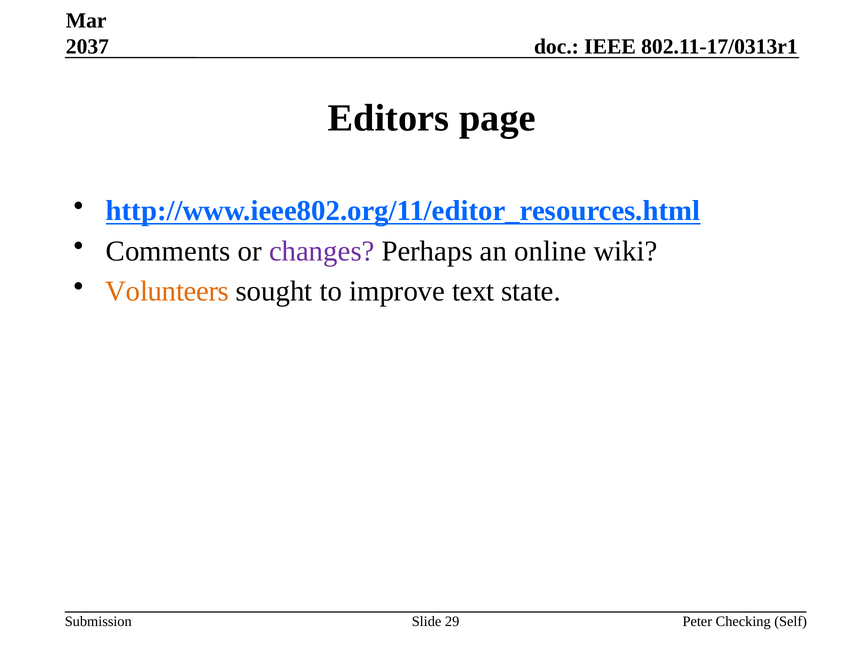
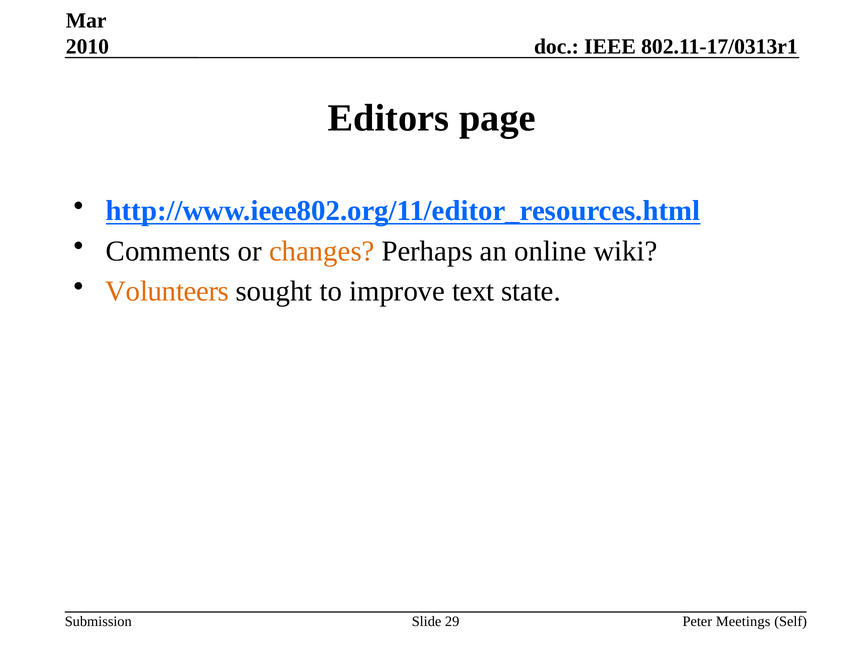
2037: 2037 -> 2010
changes colour: purple -> orange
Checking: Checking -> Meetings
